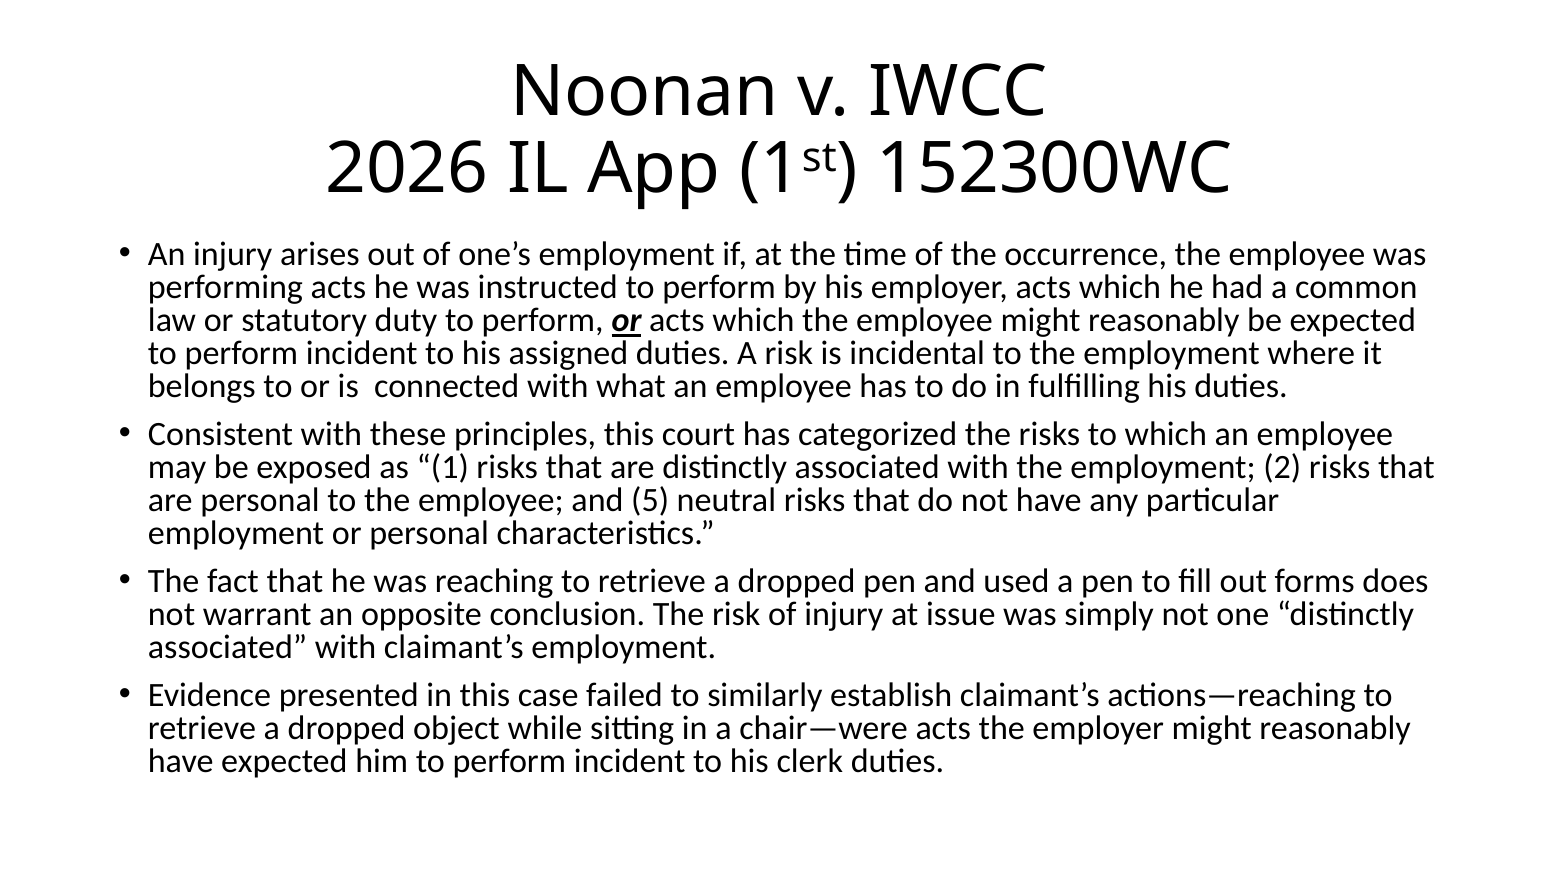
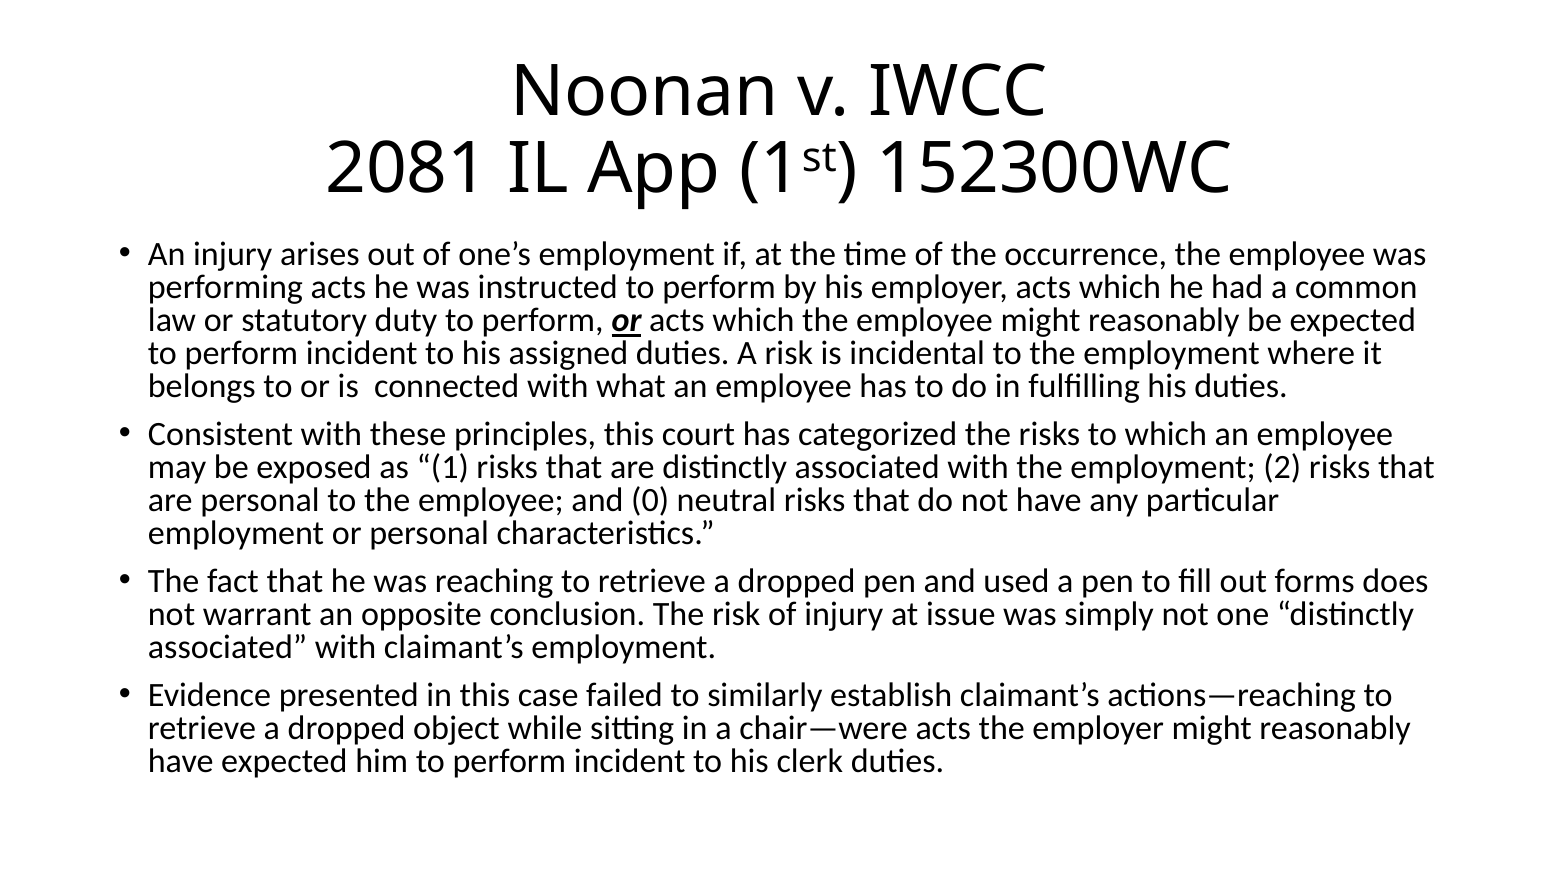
2026: 2026 -> 2081
5: 5 -> 0
